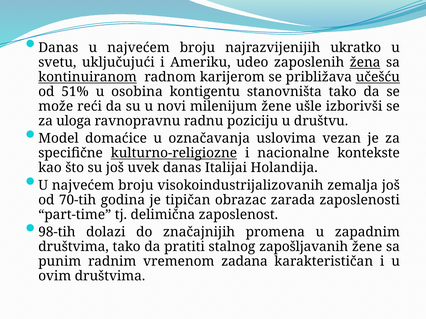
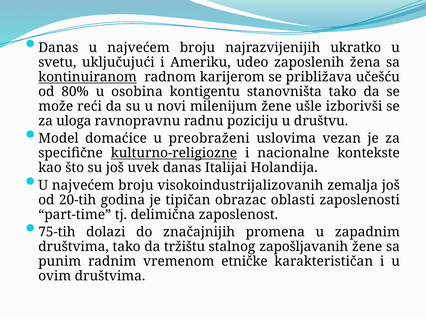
žena underline: present -> none
učešću underline: present -> none
51%: 51% -> 80%
označavanja: označavanja -> preobraženi
70-tih: 70-tih -> 20-tih
zarada: zarada -> oblasti
98-tih: 98-tih -> 75-tih
pratiti: pratiti -> tržištu
zadana: zadana -> etničke
